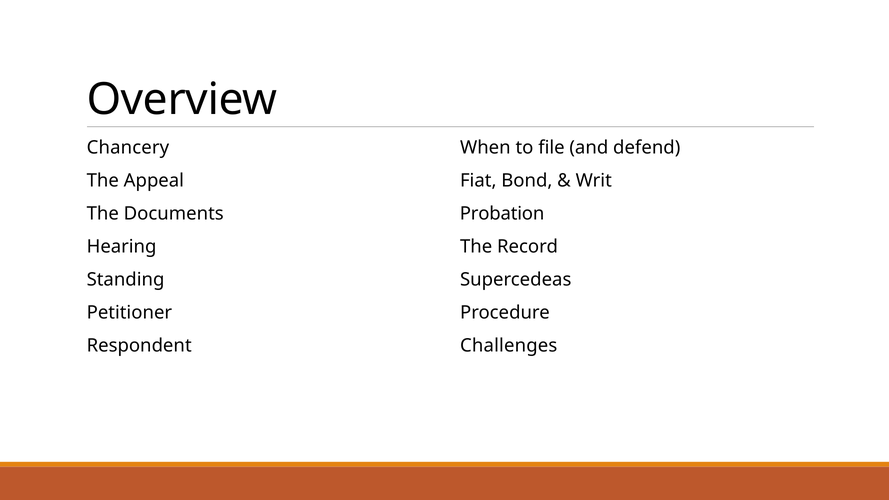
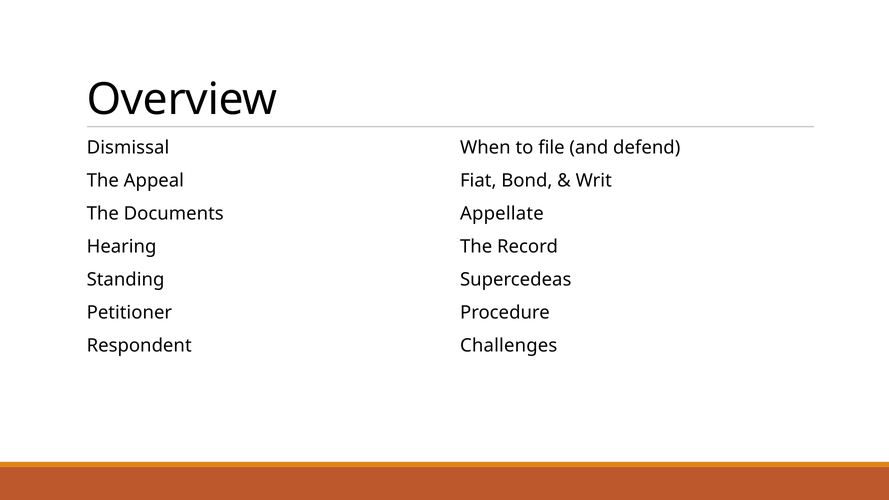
Chancery: Chancery -> Dismissal
Probation: Probation -> Appellate
